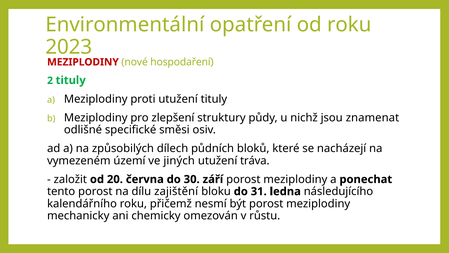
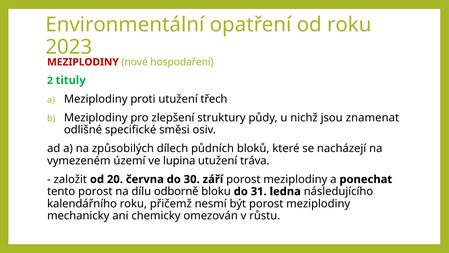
utužení tituly: tituly -> třech
jiných: jiných -> lupina
zajištění: zajištění -> odborně
